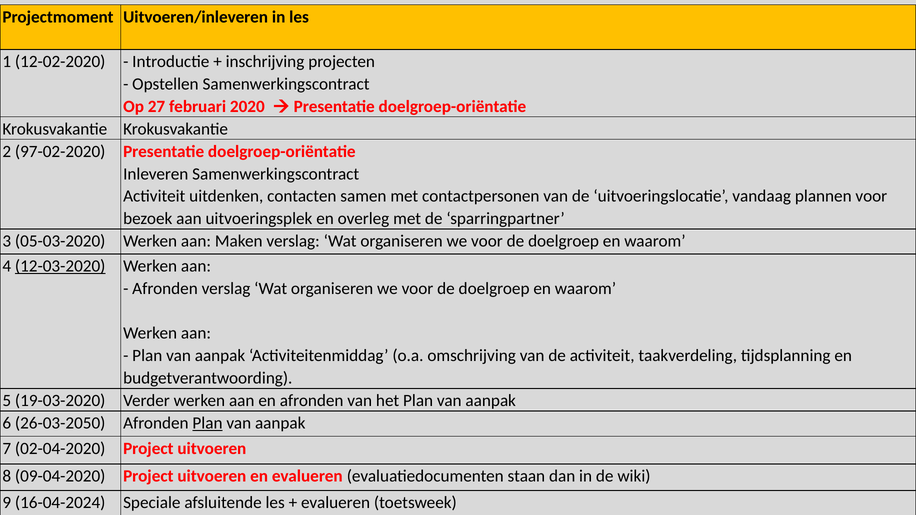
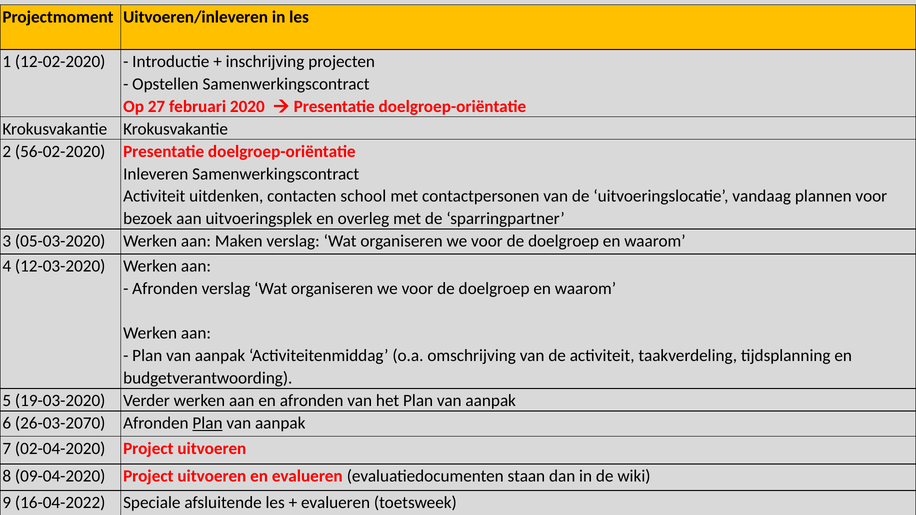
97-02-2020: 97-02-2020 -> 56-02-2020
samen: samen -> school
12-03-2020 underline: present -> none
26-03-2050: 26-03-2050 -> 26-03-2070
16-04-2024: 16-04-2024 -> 16-04-2022
